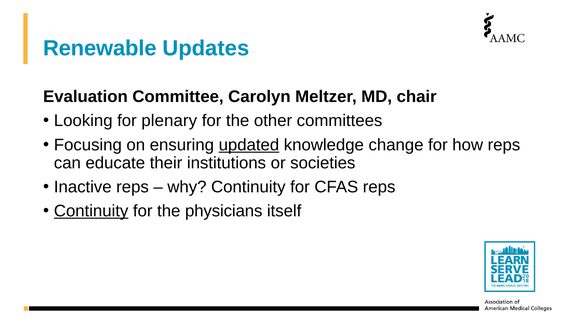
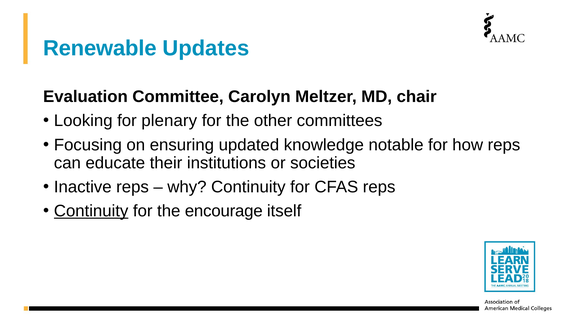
updated underline: present -> none
change: change -> notable
physicians: physicians -> encourage
